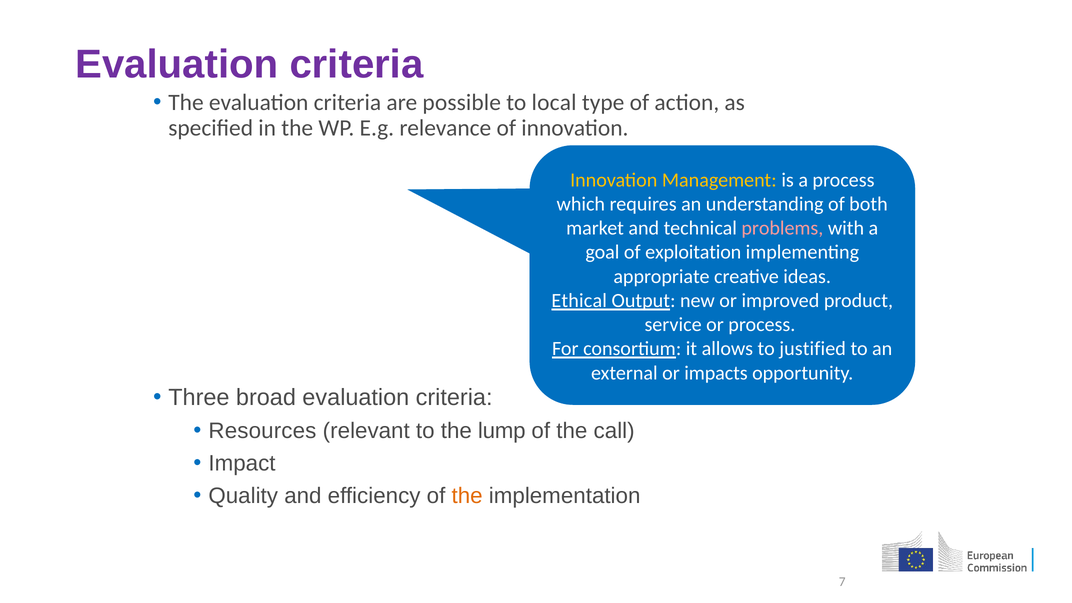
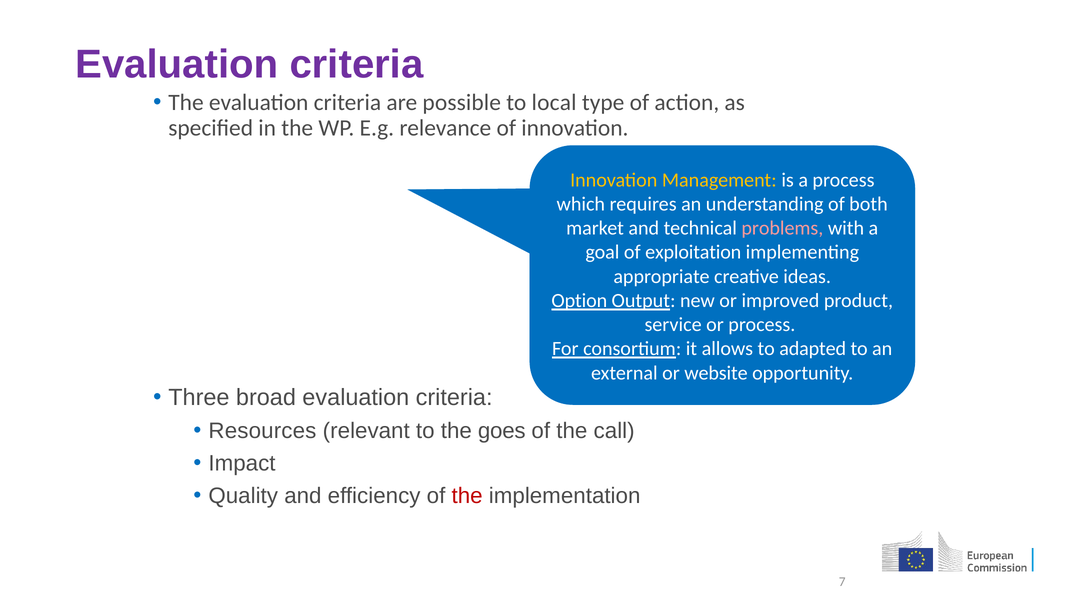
Ethical: Ethical -> Option
justified: justified -> adapted
impacts: impacts -> website
lump: lump -> goes
the at (467, 496) colour: orange -> red
